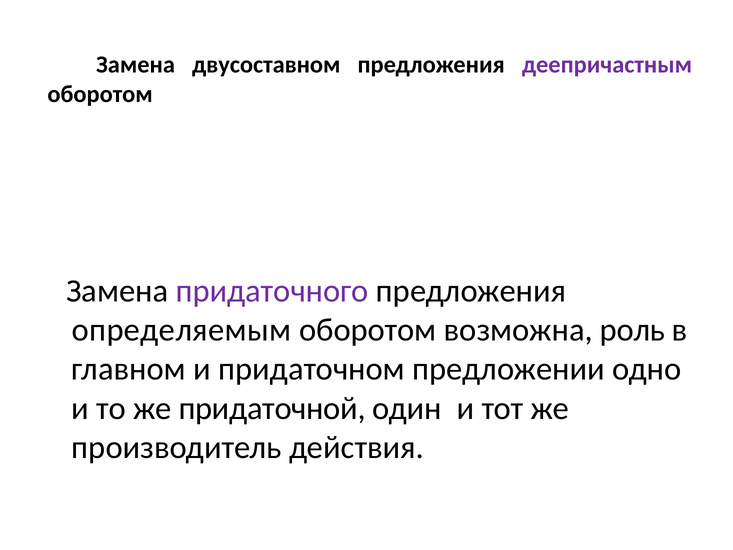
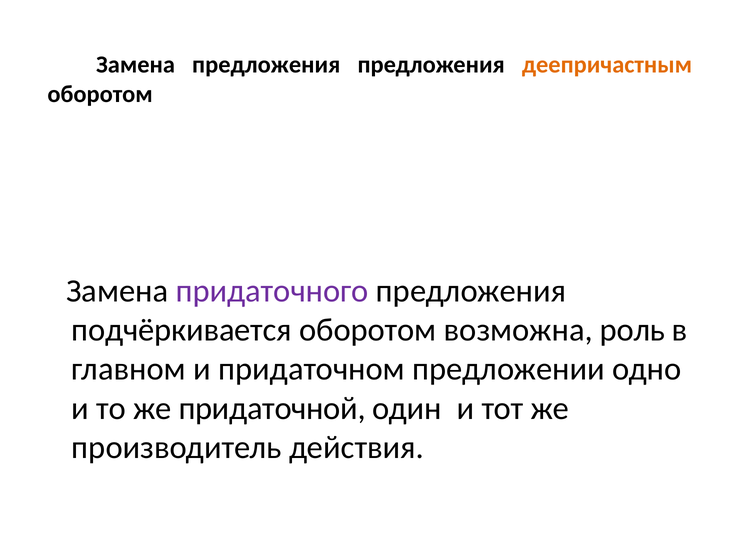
Замена двусоставном: двусоставном -> предложения
деепричастным colour: purple -> orange
определяемым: определяемым -> подчёркивается
